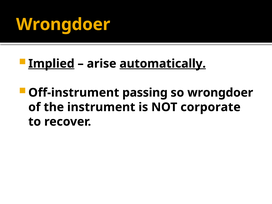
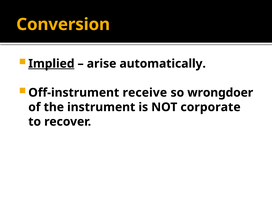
Wrongdoer at (63, 24): Wrongdoer -> Conversion
automatically underline: present -> none
passing: passing -> receive
